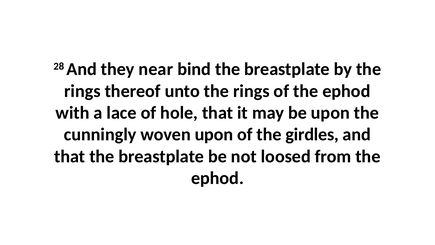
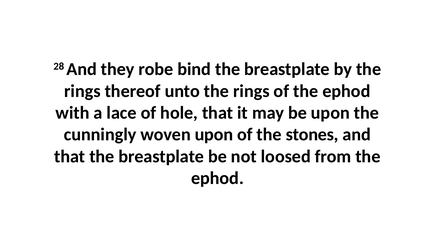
near: near -> robe
girdles: girdles -> stones
